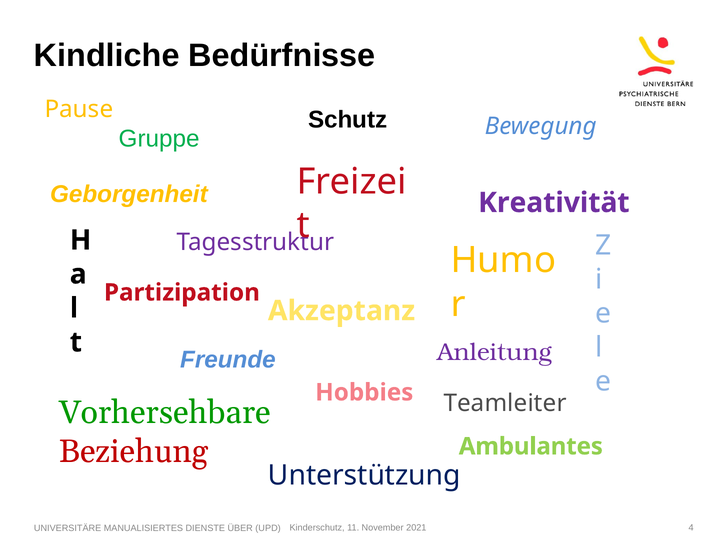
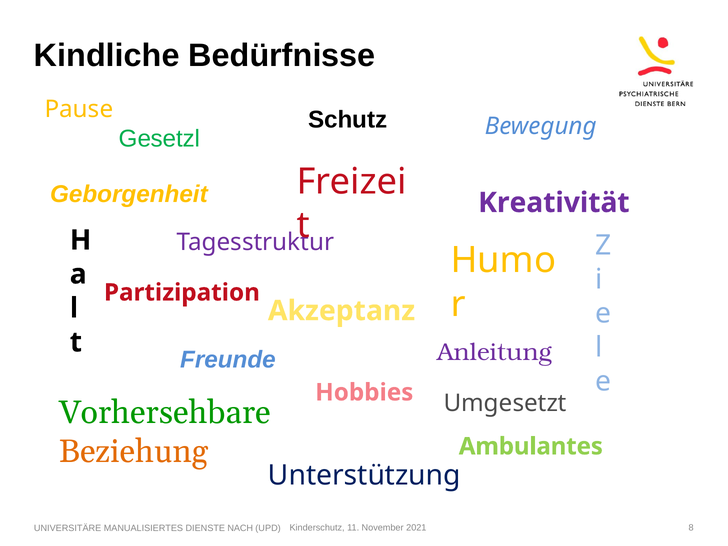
Gruppe: Gruppe -> Gesetzl
Teamleiter: Teamleiter -> Umgesetzt
Beziehung colour: red -> orange
ÜBER: ÜBER -> NACH
4: 4 -> 8
